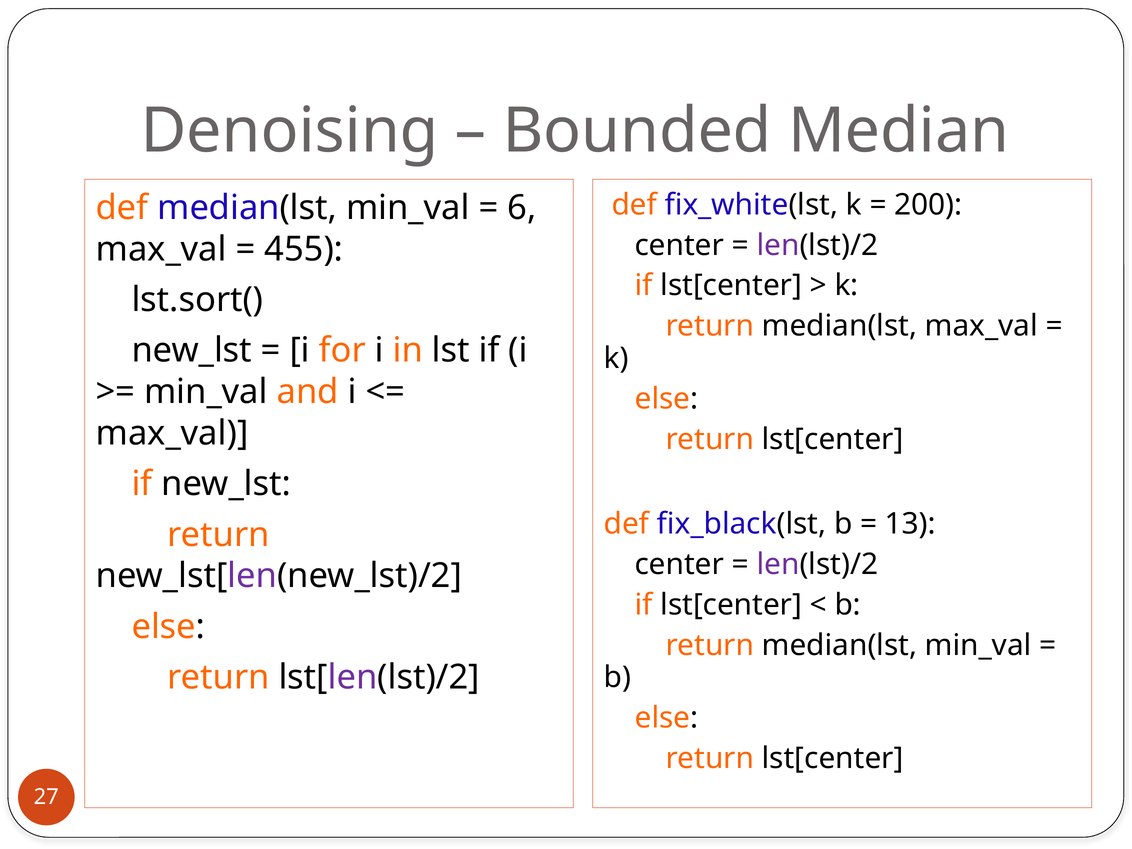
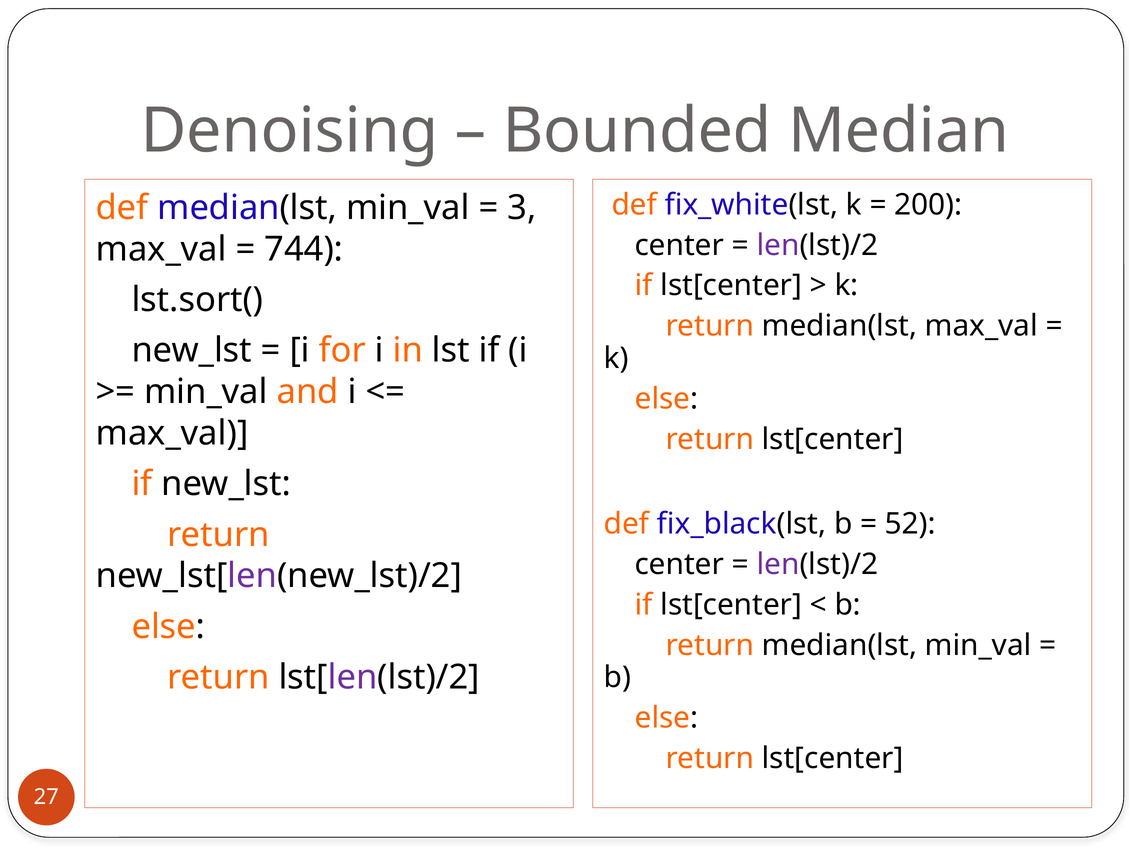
6: 6 -> 3
455: 455 -> 744
13: 13 -> 52
